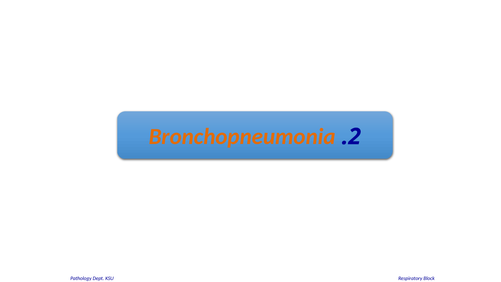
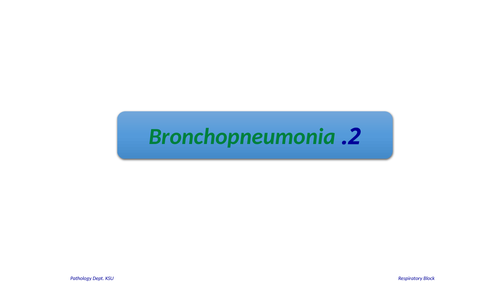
Bronchopneumonia colour: orange -> green
